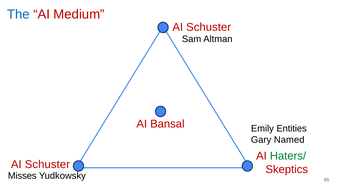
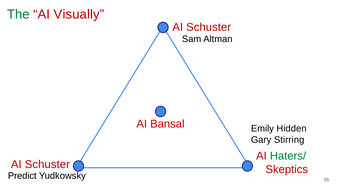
The colour: blue -> green
Medium: Medium -> Visually
Entities: Entities -> Hidden
Named: Named -> Stirring
Misses: Misses -> Predict
